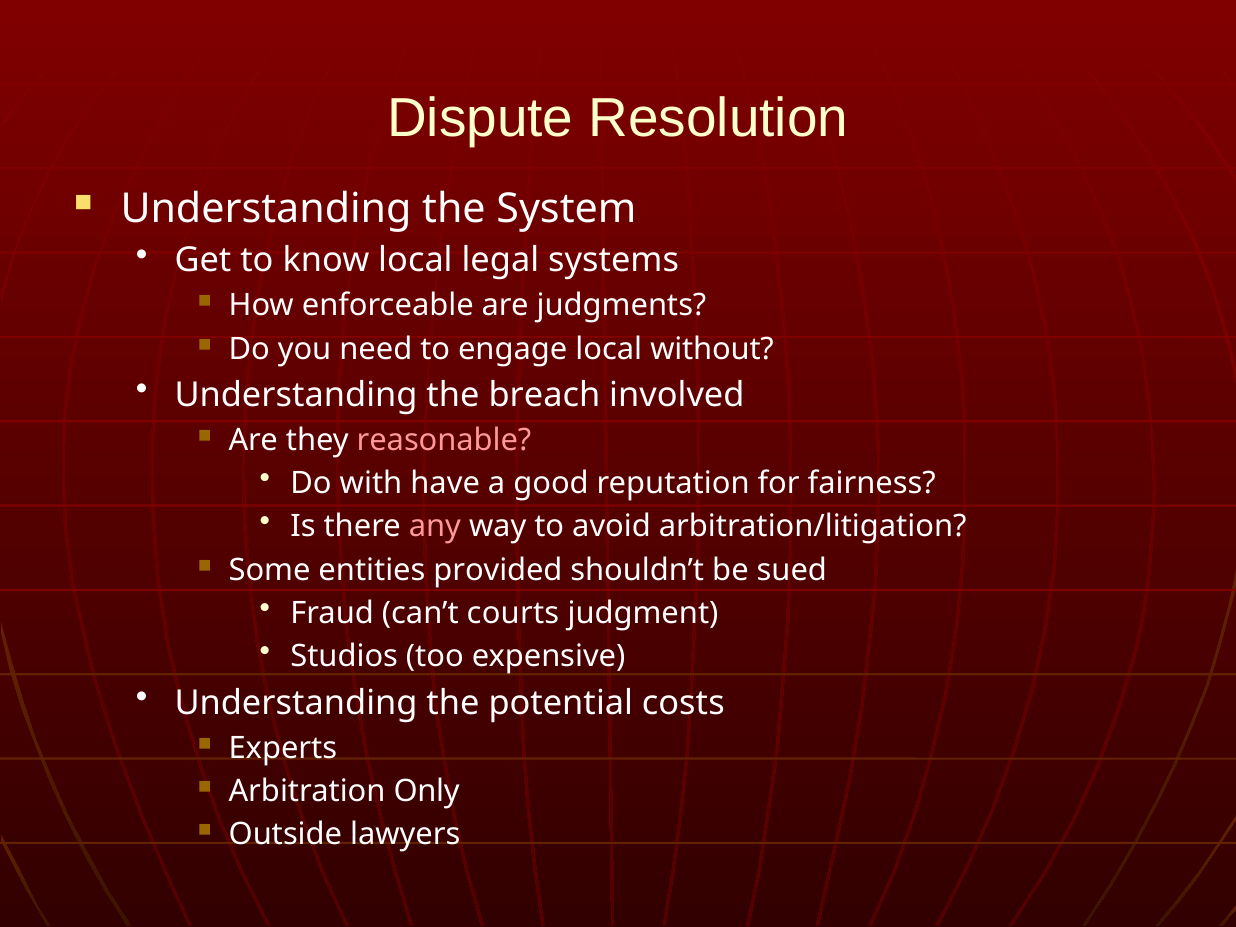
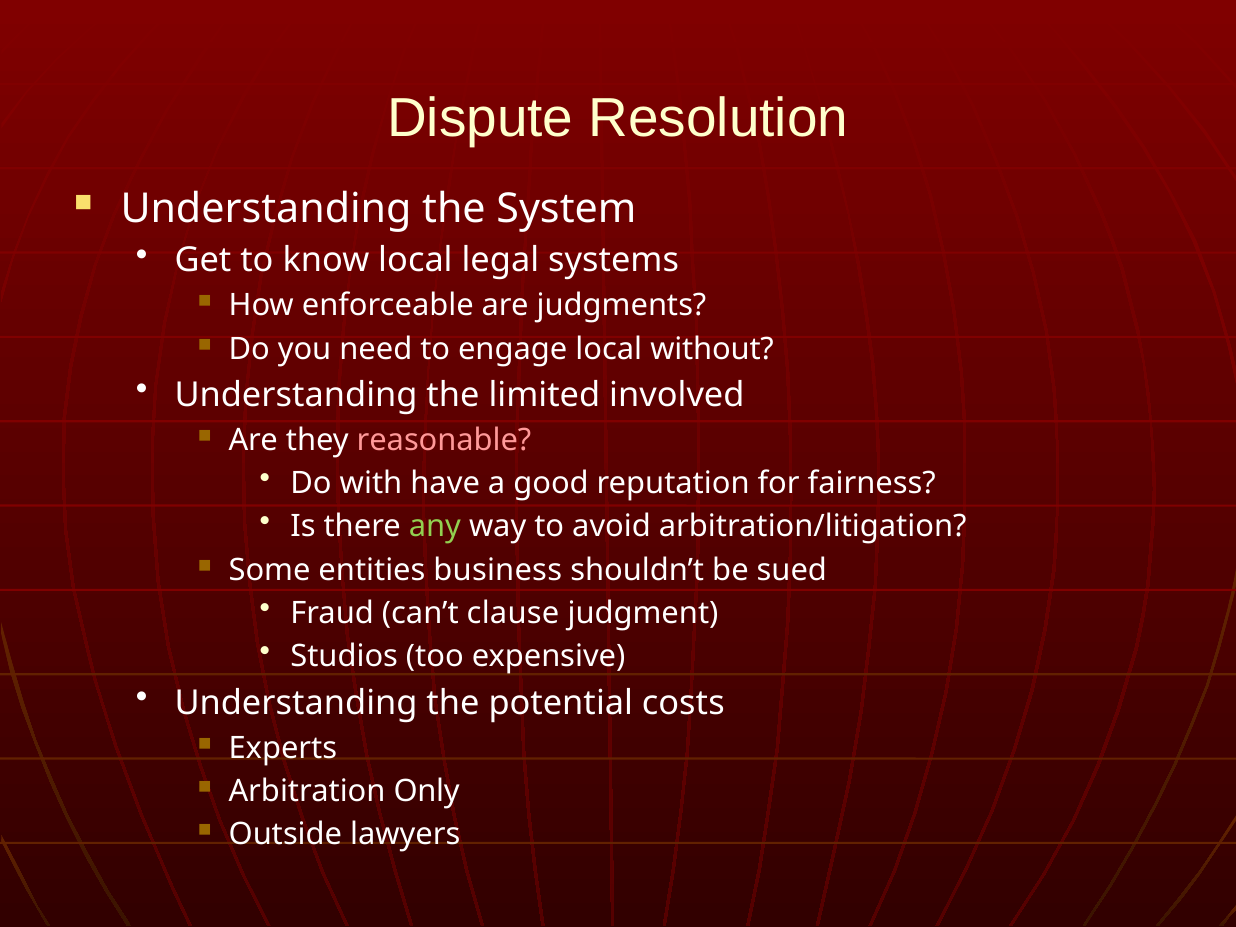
breach: breach -> limited
any colour: pink -> light green
provided: provided -> business
courts: courts -> clause
